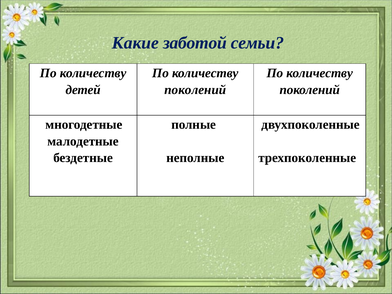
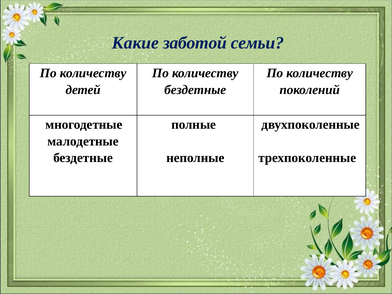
поколений at (195, 90): поколений -> бездетные
